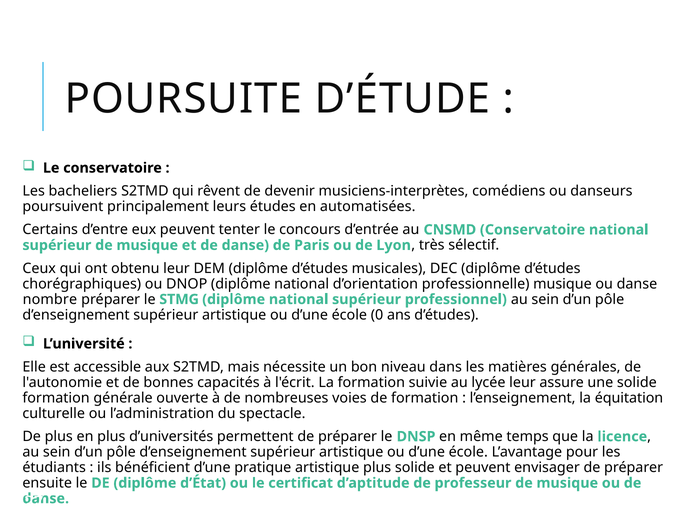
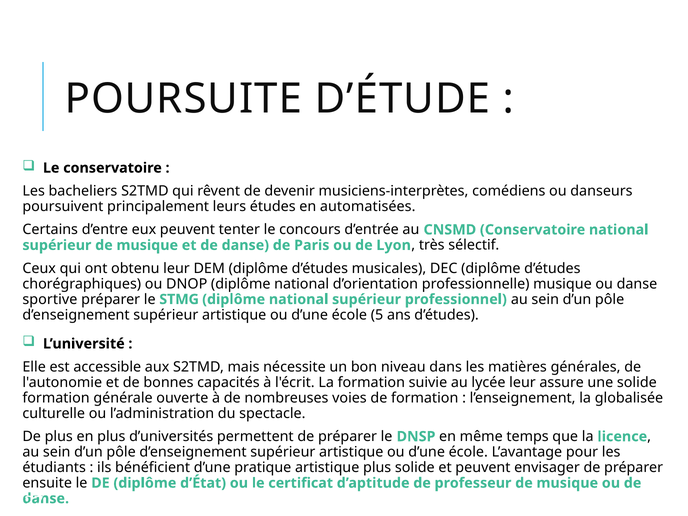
nombre: nombre -> sportive
0: 0 -> 5
équitation: équitation -> globalisée
